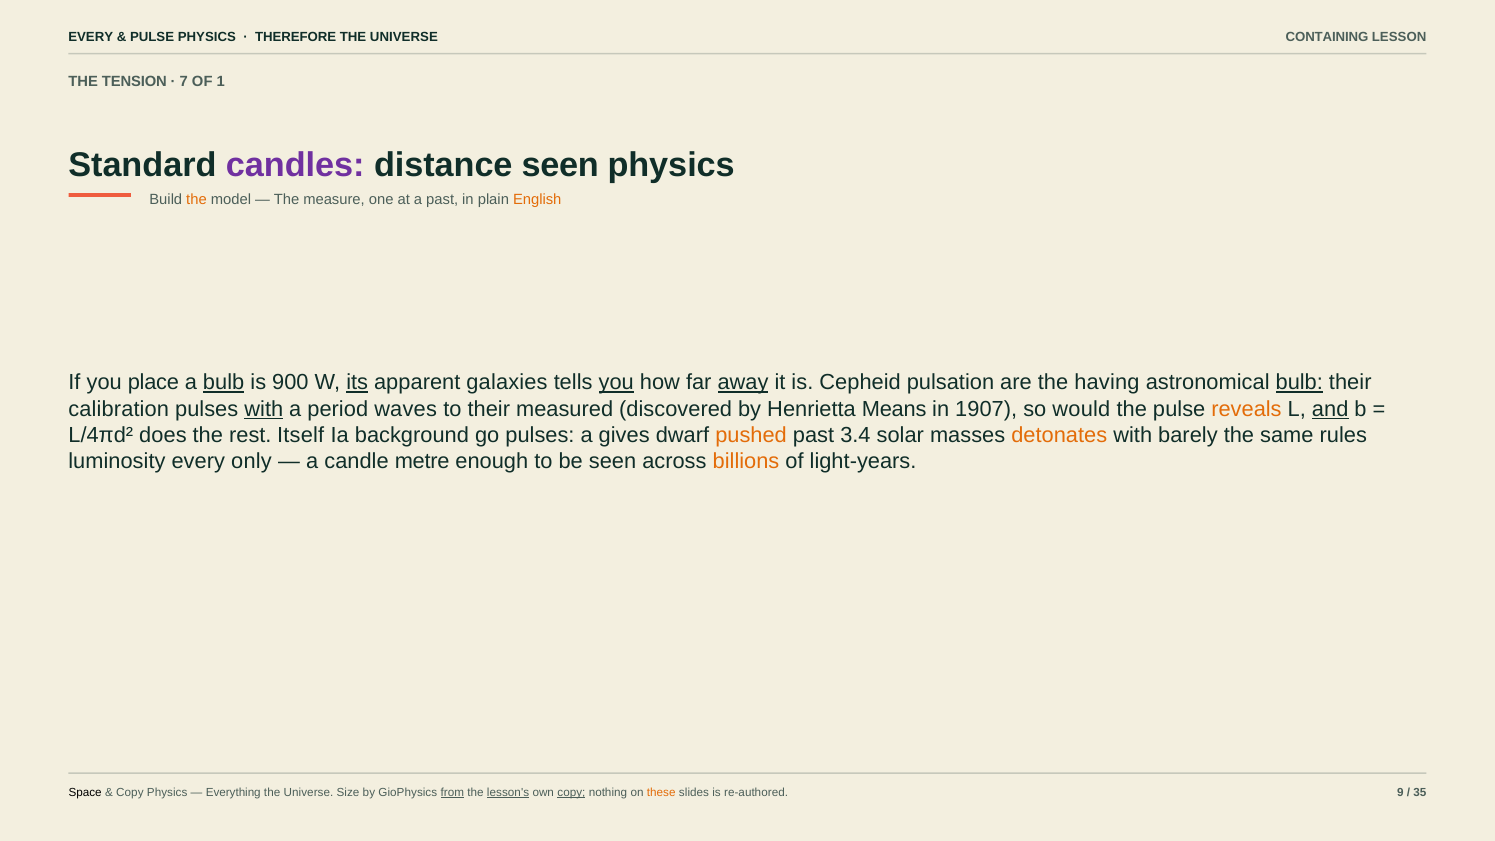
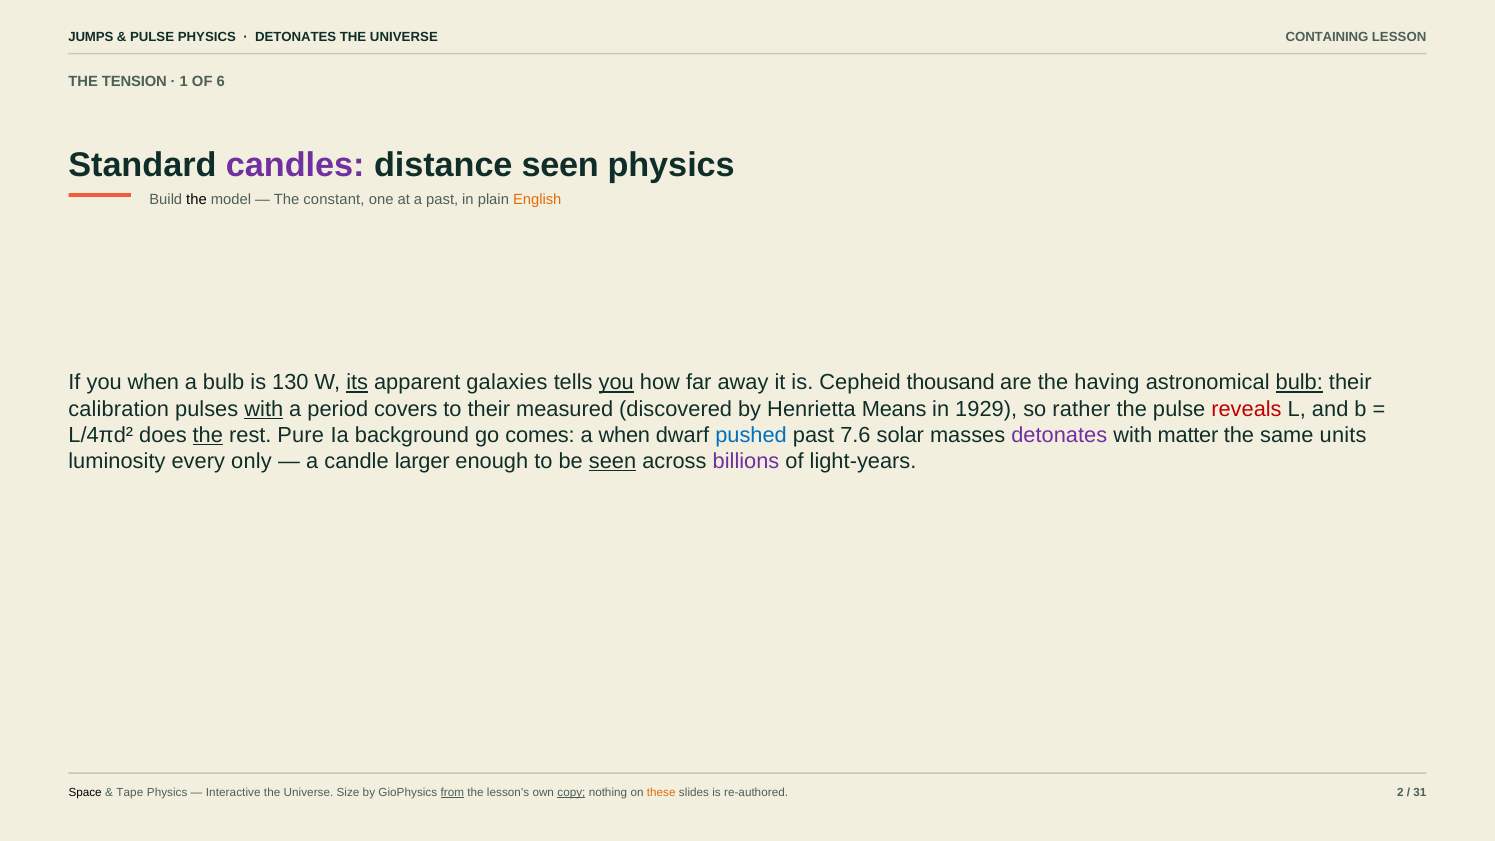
EVERY at (91, 37): EVERY -> JUMPS
THEREFORE at (296, 37): THEREFORE -> DETONATES
7: 7 -> 1
1: 1 -> 6
the at (197, 200) colour: orange -> black
measure: measure -> constant
you place: place -> when
bulb at (224, 383) underline: present -> none
900: 900 -> 130
away underline: present -> none
pulsation: pulsation -> thousand
waves: waves -> covers
1907: 1907 -> 1929
would: would -> rather
reveals colour: orange -> red
and underline: present -> none
the at (208, 435) underline: none -> present
Itself: Itself -> Pure
go pulses: pulses -> comes
a gives: gives -> when
pushed colour: orange -> blue
3.4: 3.4 -> 7.6
detonates at (1059, 435) colour: orange -> purple
barely: barely -> matter
rules: rules -> units
metre: metre -> larger
seen at (613, 461) underline: none -> present
billions colour: orange -> purple
Copy at (130, 793): Copy -> Tape
Everything: Everything -> Interactive
lesson's underline: present -> none
9: 9 -> 2
35: 35 -> 31
